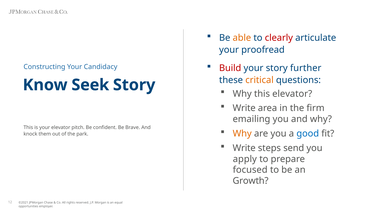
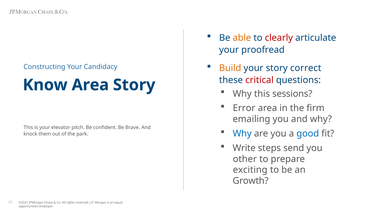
Build colour: red -> orange
further: further -> correct
critical colour: orange -> red
Know Seek: Seek -> Area
this elevator: elevator -> sessions
Write at (244, 108): Write -> Error
Why at (242, 133) colour: orange -> blue
apply: apply -> other
focused: focused -> exciting
